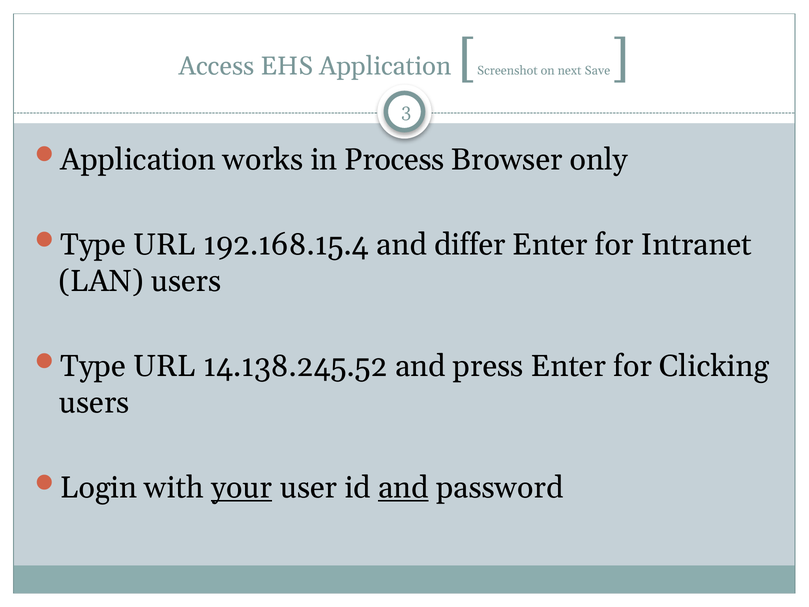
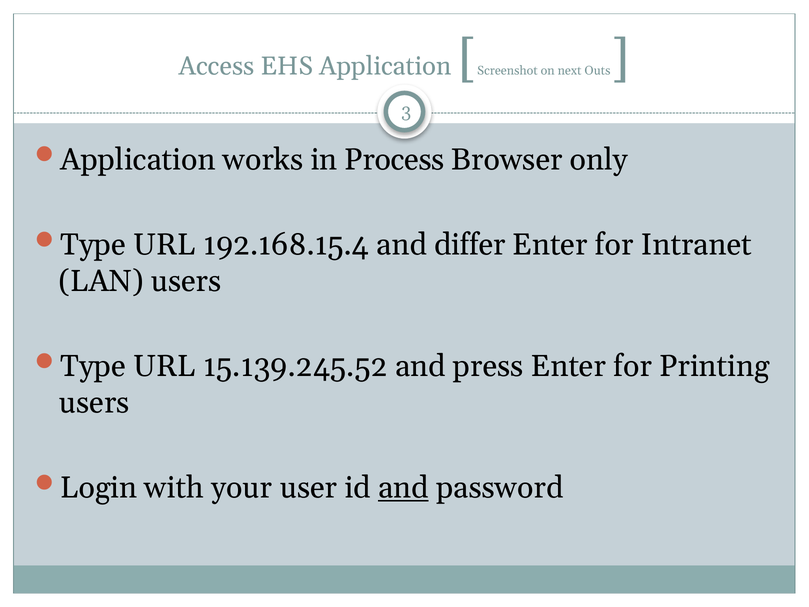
Save: Save -> Outs
14.138.245.52: 14.138.245.52 -> 15.139.245.52
Clicking: Clicking -> Printing
your underline: present -> none
